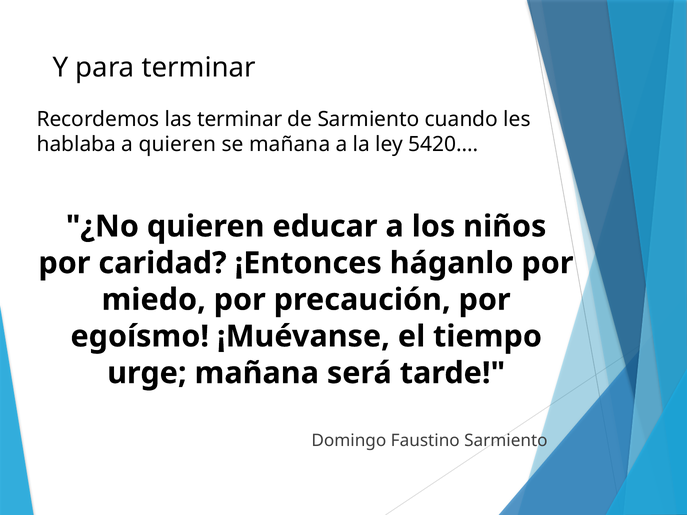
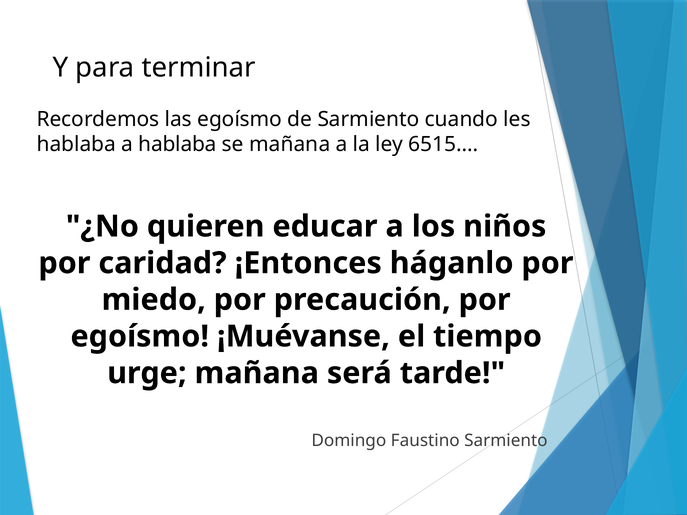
las terminar: terminar -> egoísmo
a quieren: quieren -> hablaba
5420…: 5420… -> 6515…
